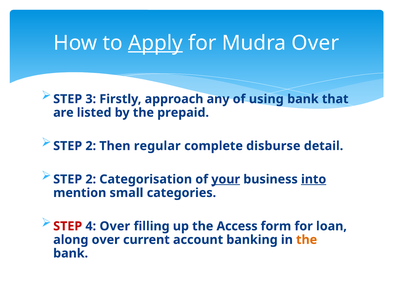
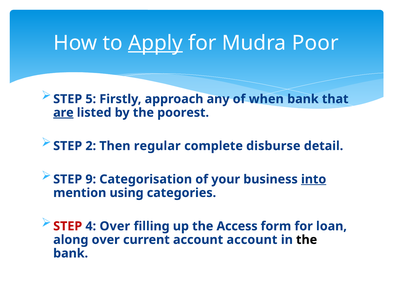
Mudra Over: Over -> Poor
3: 3 -> 5
using: using -> when
are underline: none -> present
prepaid: prepaid -> poorest
2 at (91, 179): 2 -> 9
your underline: present -> none
small: small -> using
account banking: banking -> account
the at (307, 240) colour: orange -> black
